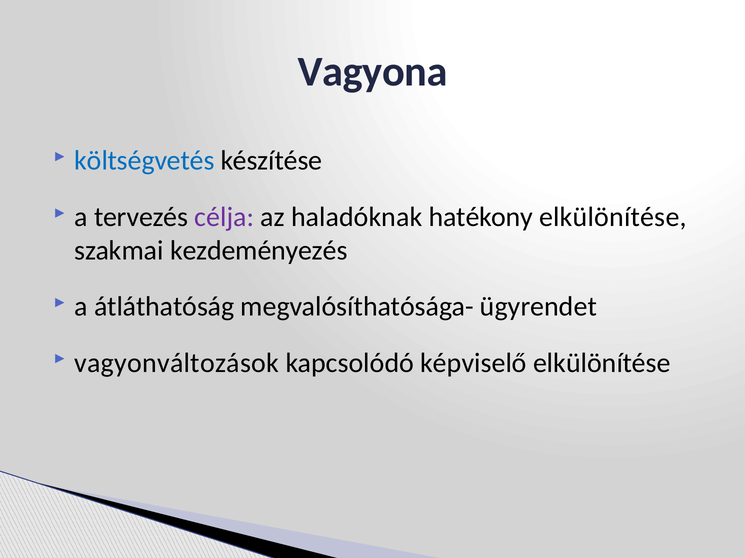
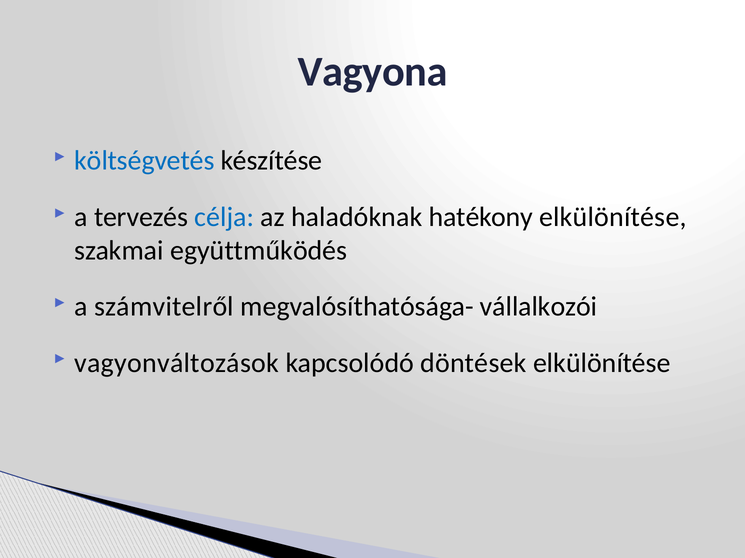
célja colour: purple -> blue
kezdeményezés: kezdeményezés -> együttműködés
átláthatóság: átláthatóság -> számvitelről
ügyrendet: ügyrendet -> vállalkozói
képviselő: képviselő -> döntések
